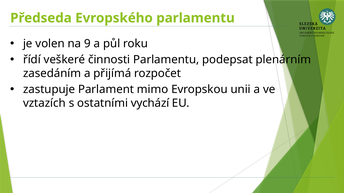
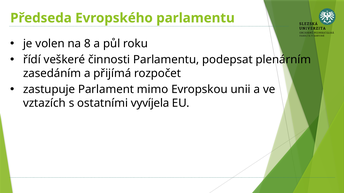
9: 9 -> 8
vychází: vychází -> vyvíjela
